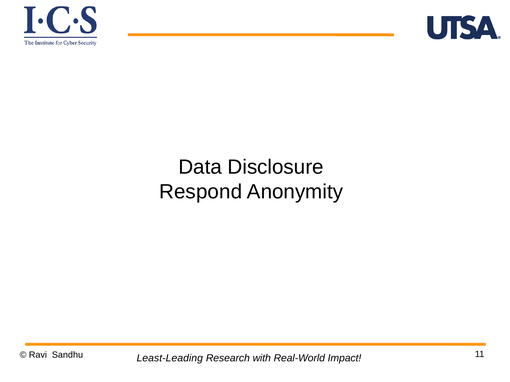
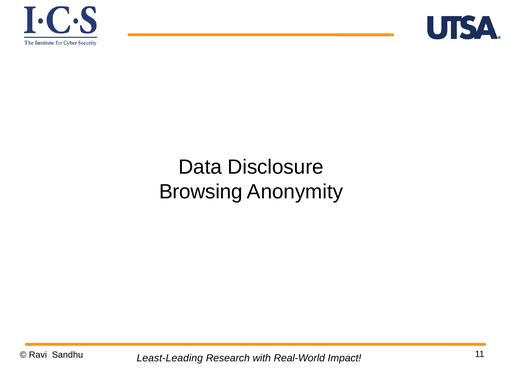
Respond: Respond -> Browsing
